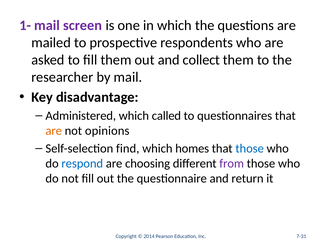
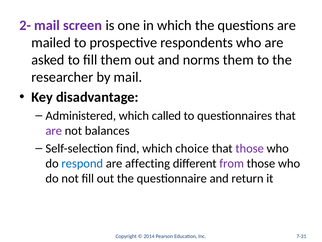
1-: 1- -> 2-
collect: collect -> norms
are at (54, 131) colour: orange -> purple
opinions: opinions -> balances
homes: homes -> choice
those at (250, 148) colour: blue -> purple
choosing: choosing -> affecting
